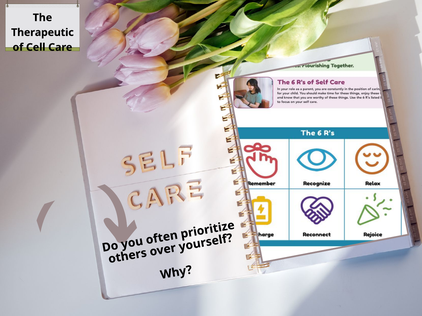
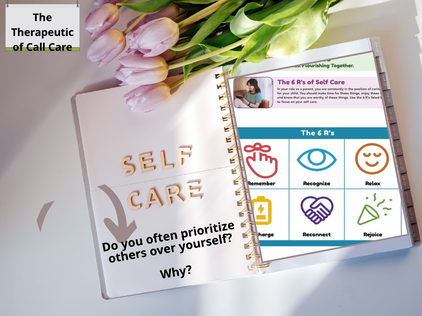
Cell: Cell -> Call
